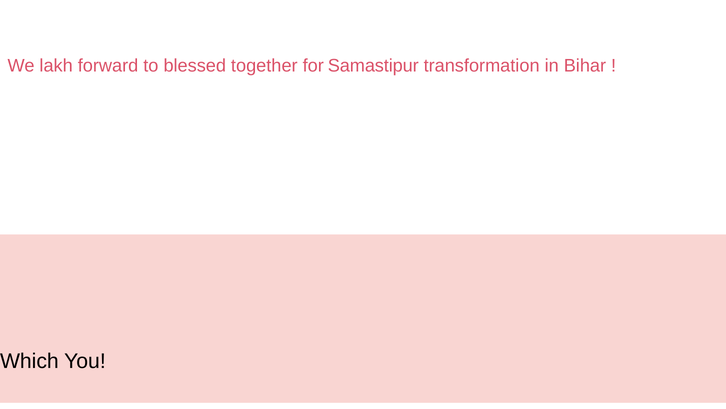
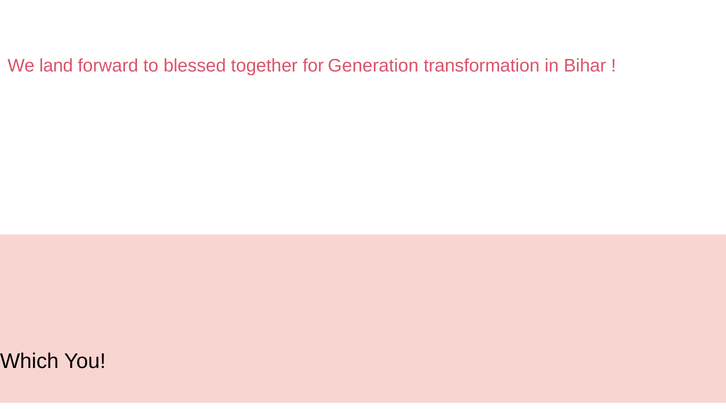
lakh: lakh -> land
Samastipur: Samastipur -> Generation
